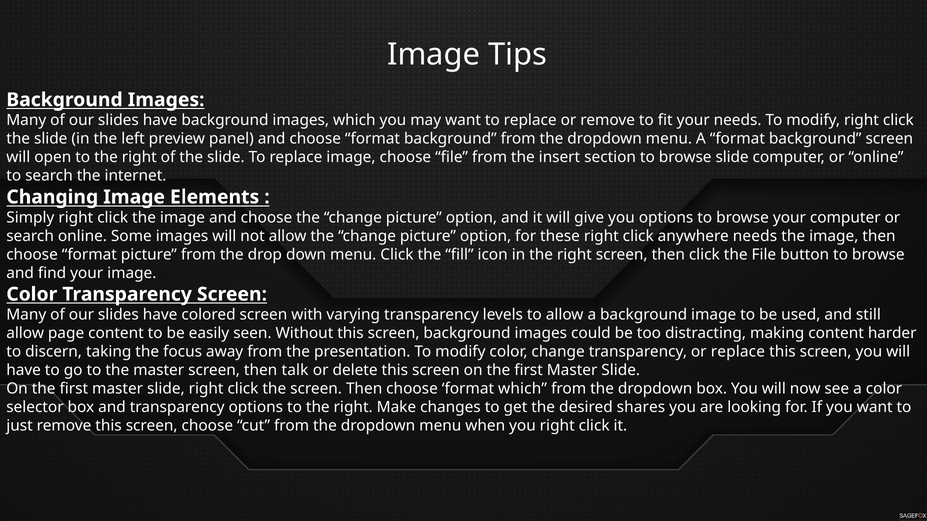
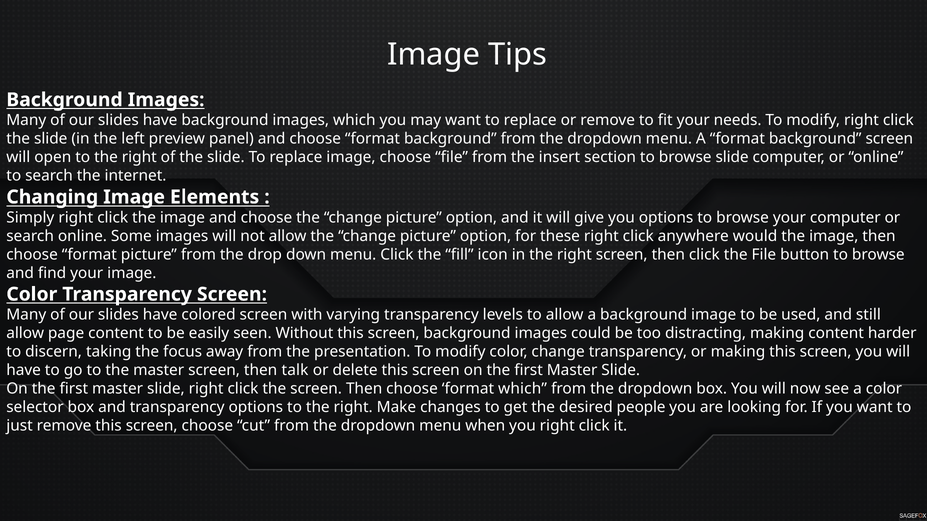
anywhere needs: needs -> would
or replace: replace -> making
shares: shares -> people
